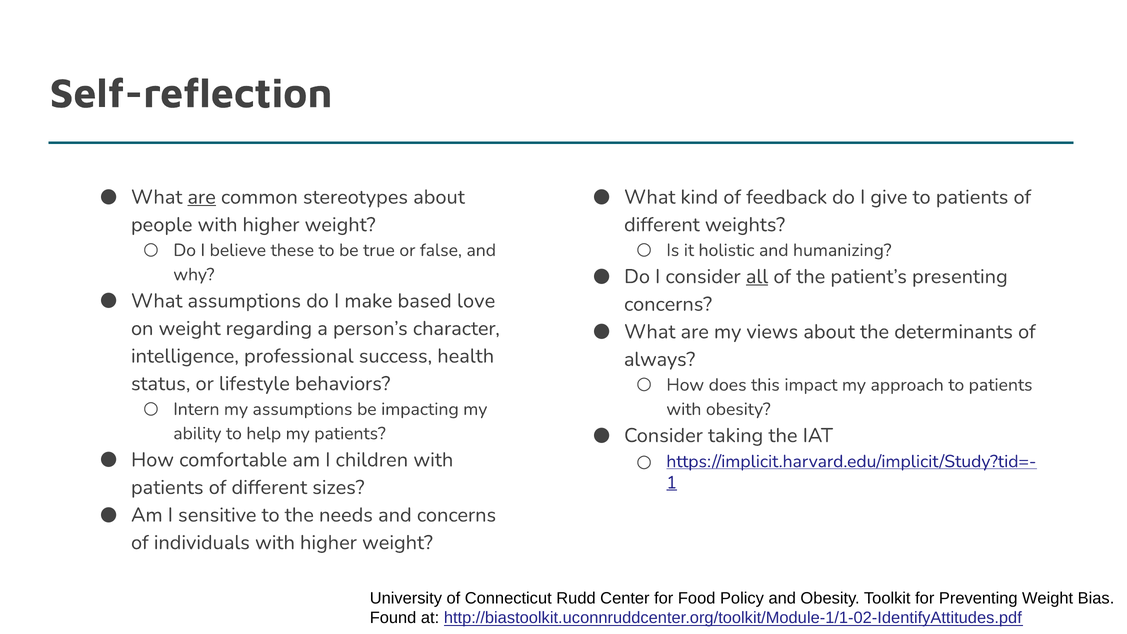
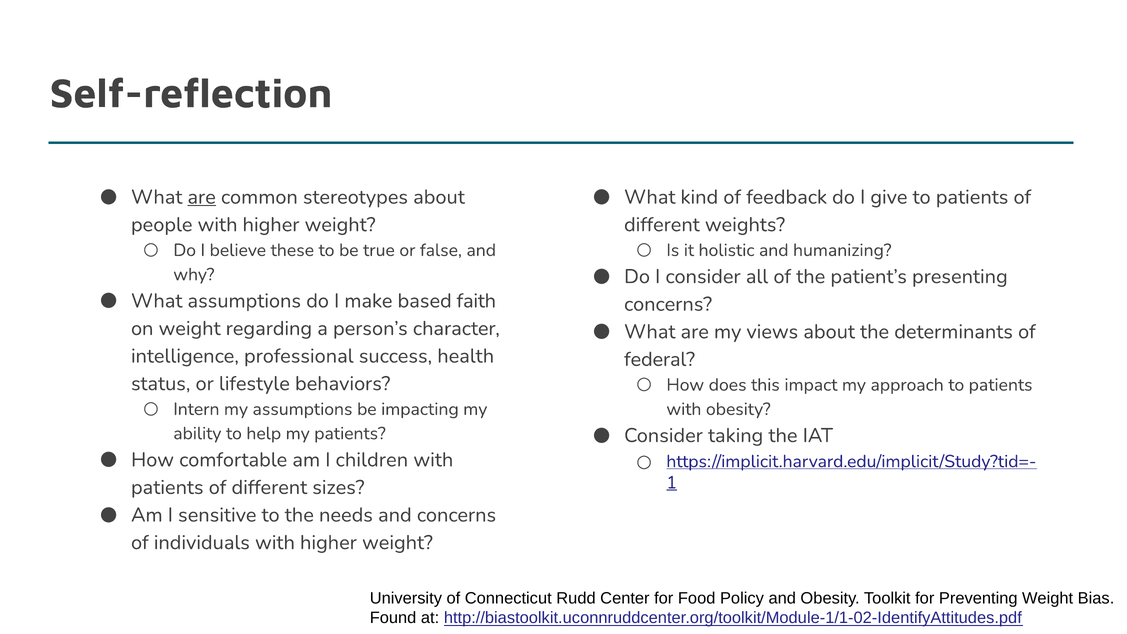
all underline: present -> none
love: love -> faith
always: always -> federal
